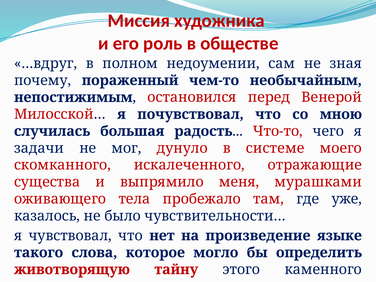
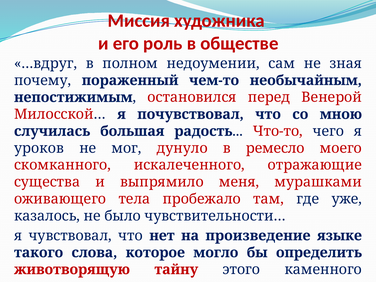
задачи: задачи -> уроков
системе: системе -> ремесло
